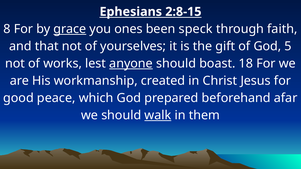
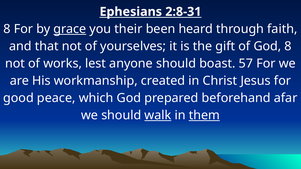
2:8-15: 2:8-15 -> 2:8-31
ones: ones -> their
speck: speck -> heard
God 5: 5 -> 8
anyone underline: present -> none
18: 18 -> 57
them underline: none -> present
